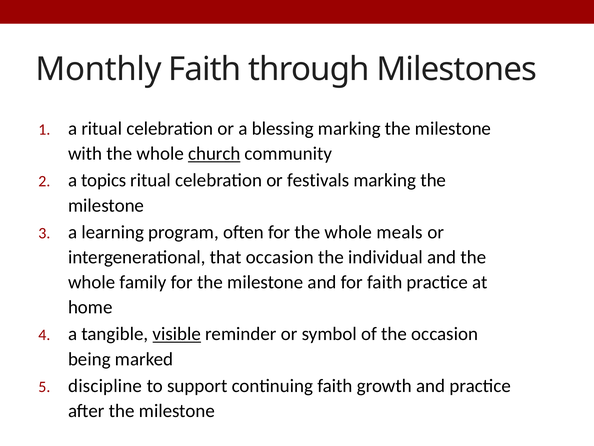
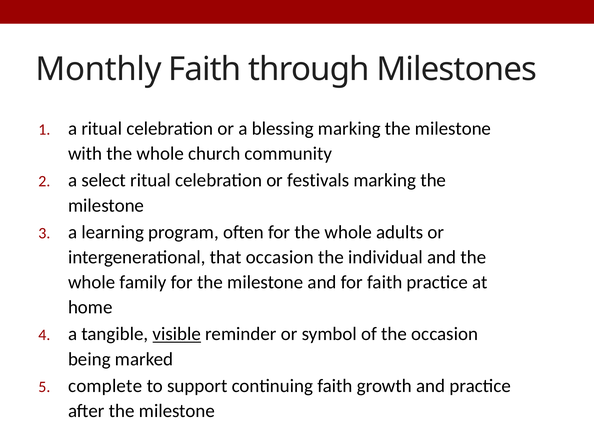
church underline: present -> none
topics: topics -> select
meals: meals -> adults
discipline: discipline -> complete
